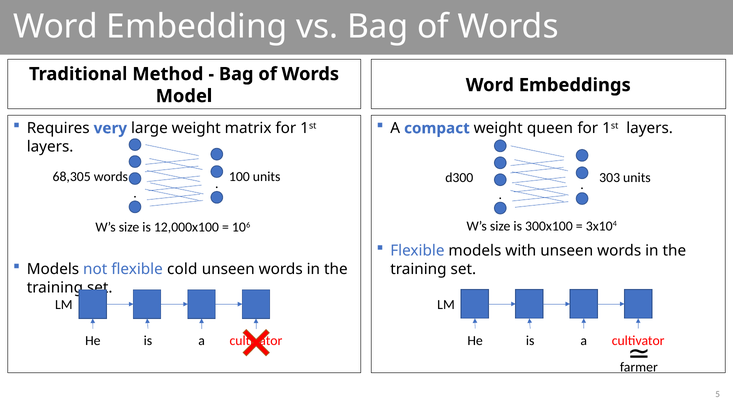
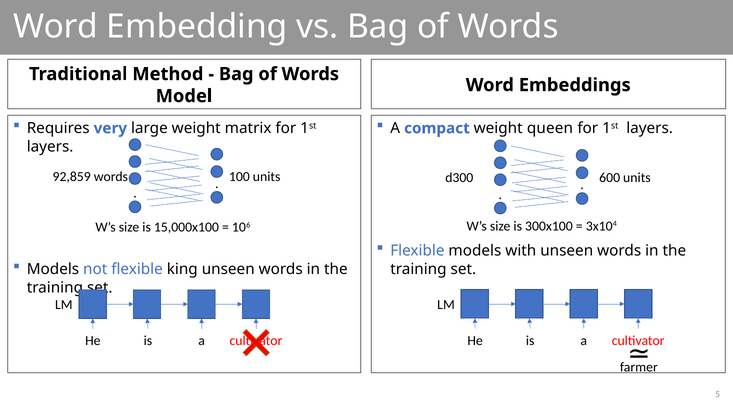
68,305: 68,305 -> 92,859
303: 303 -> 600
12,000x100: 12,000x100 -> 15,000x100
cold: cold -> king
